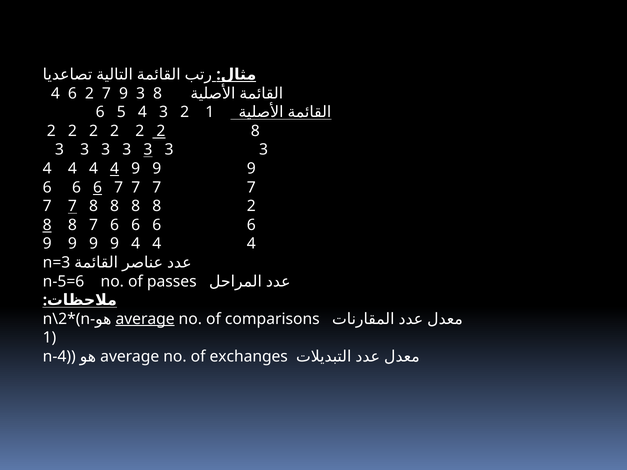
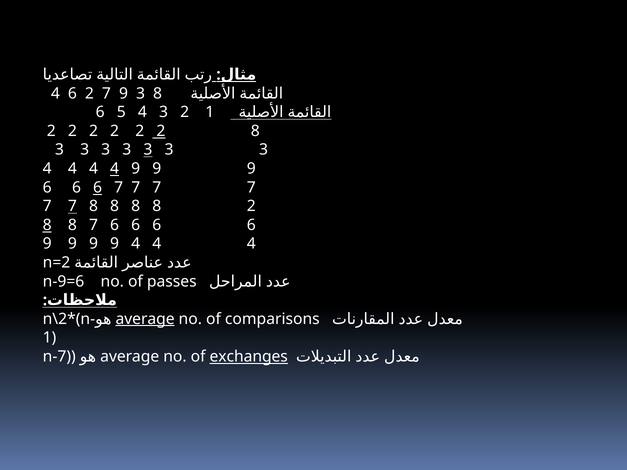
n=3: n=3 -> n=2
n-5=6: n-5=6 -> n-9=6
n-4: n-4 -> n-7
exchanges underline: none -> present
